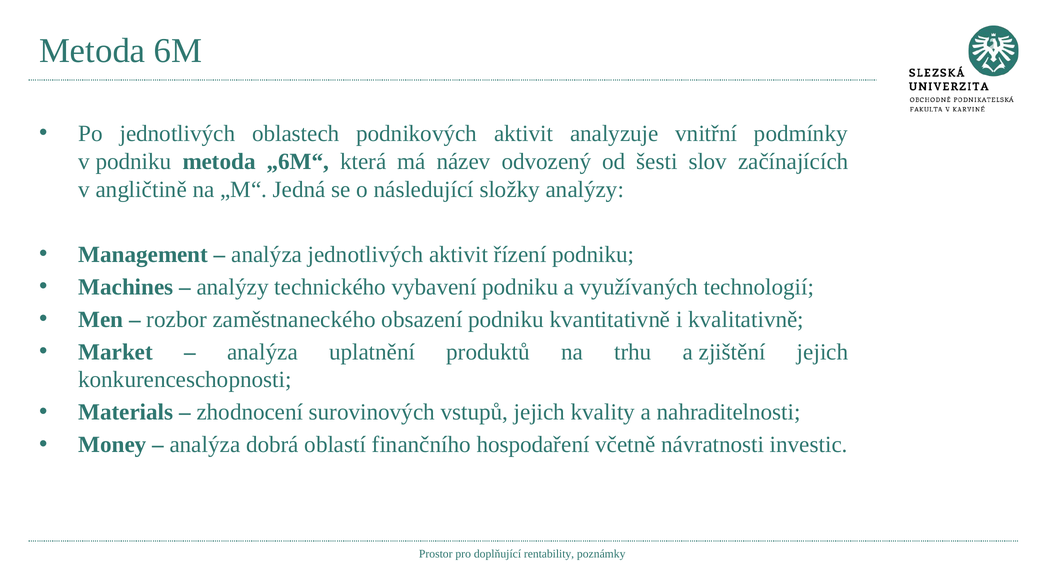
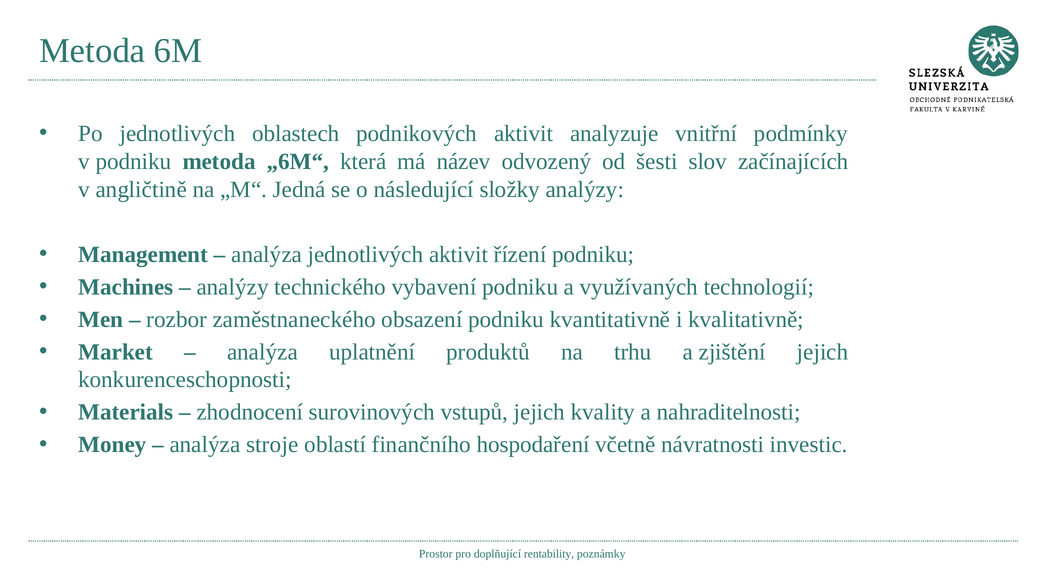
dobrá: dobrá -> stroje
